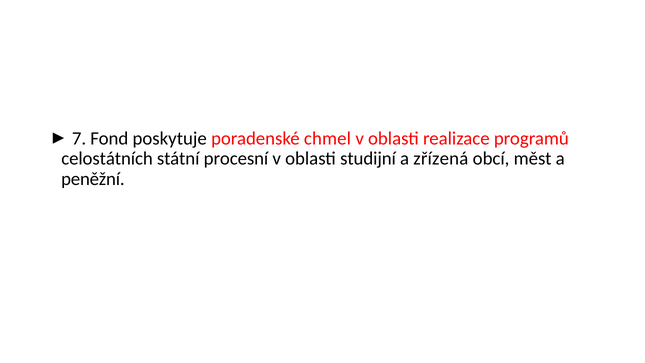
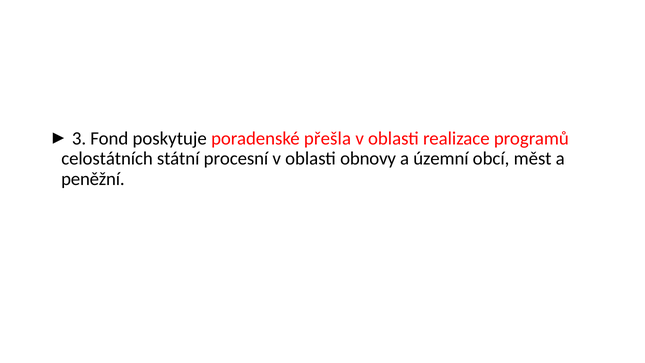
7: 7 -> 3
chmel: chmel -> přešla
studijní: studijní -> obnovy
zřízená: zřízená -> územní
